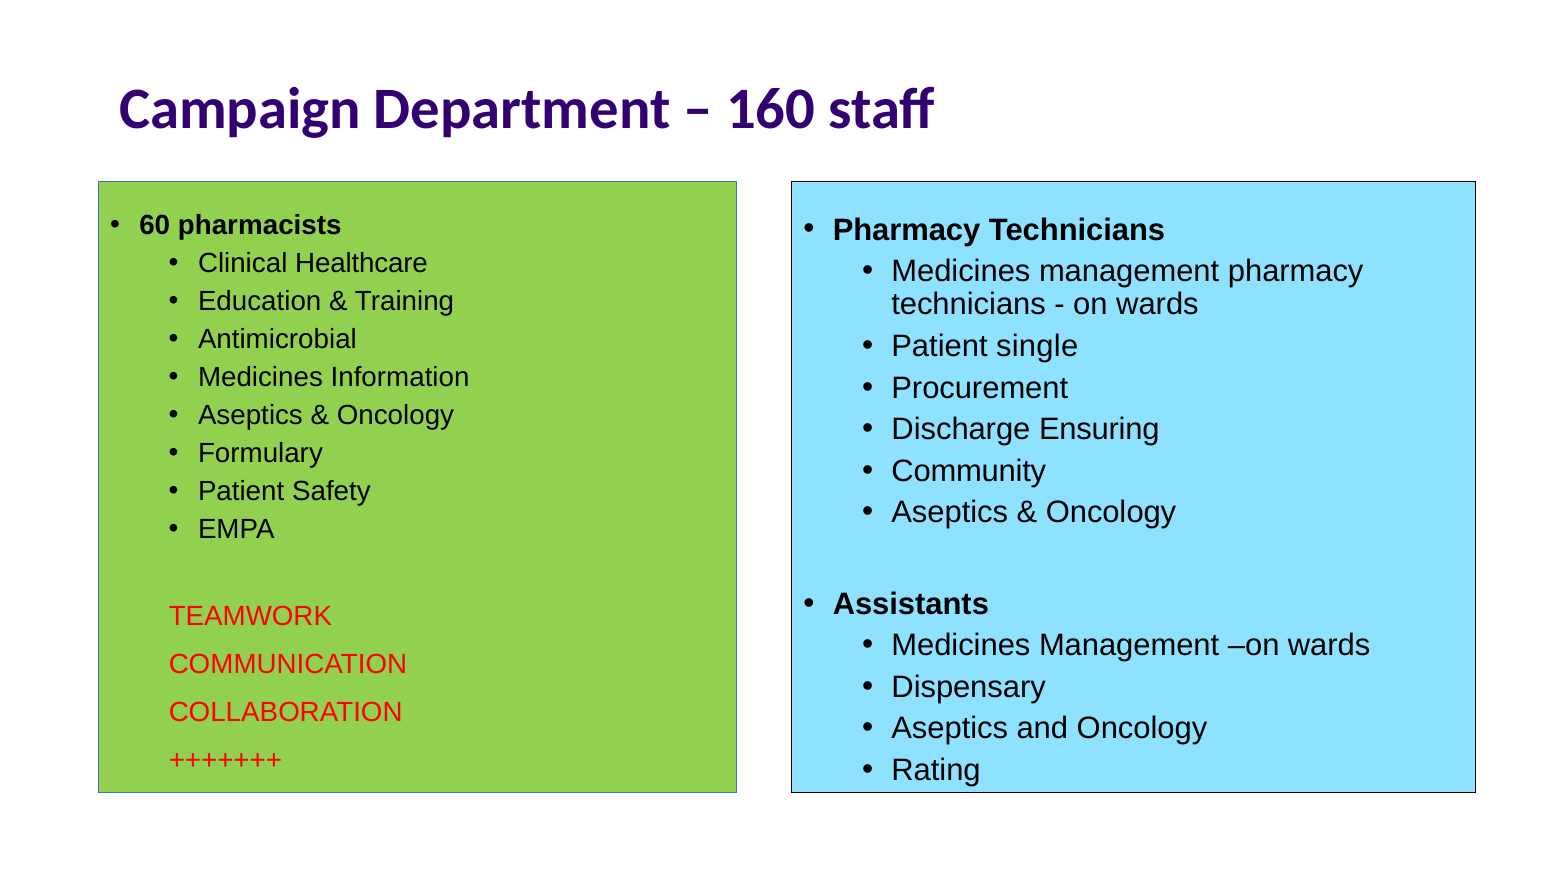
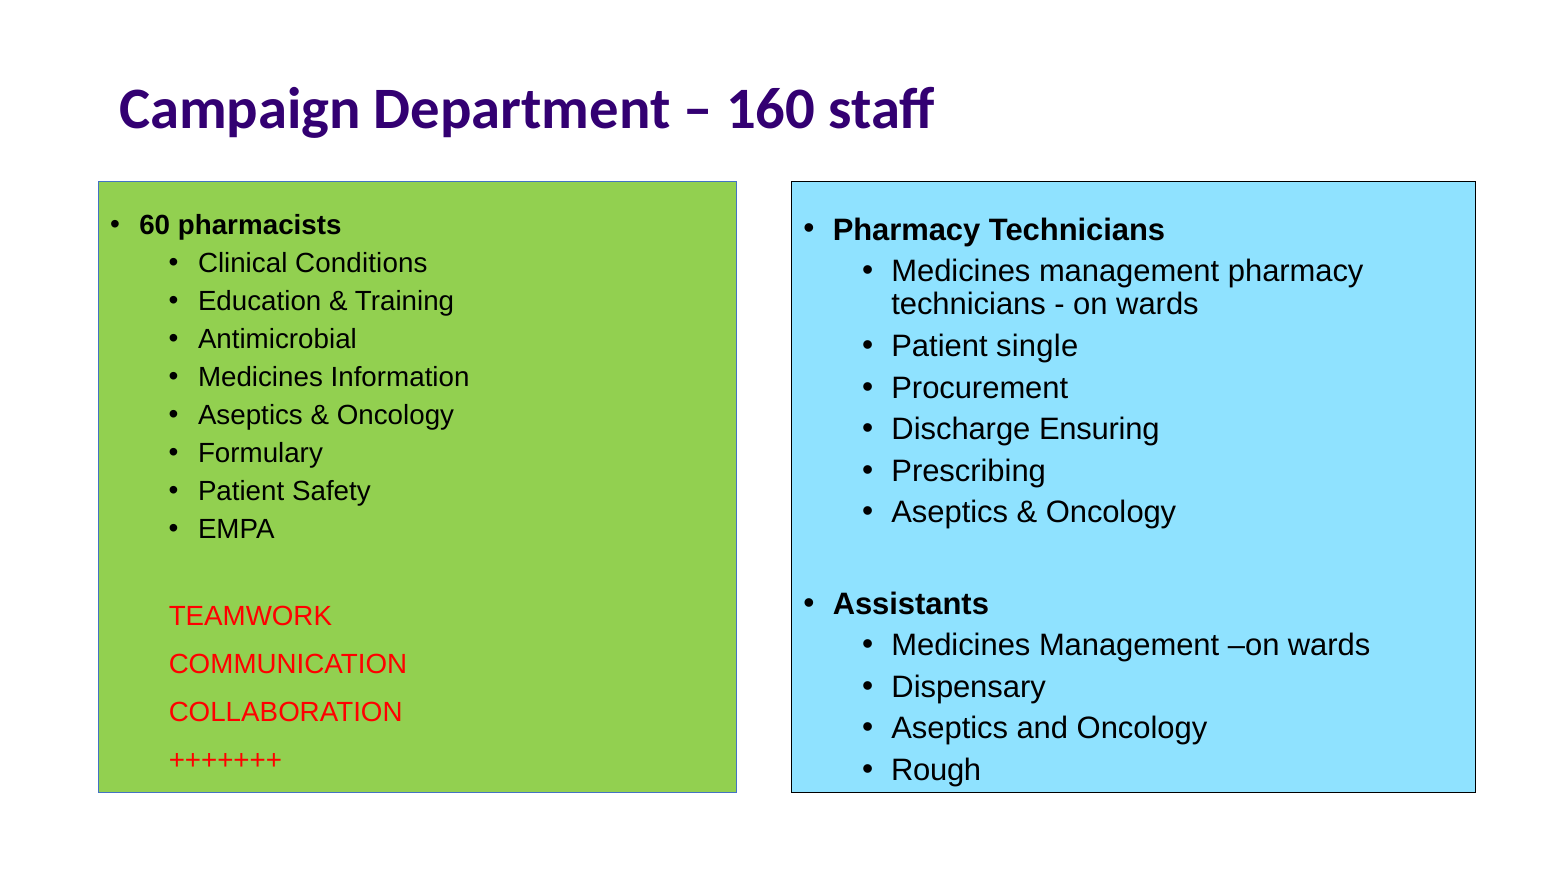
Healthcare: Healthcare -> Conditions
Community: Community -> Prescribing
Rating: Rating -> Rough
